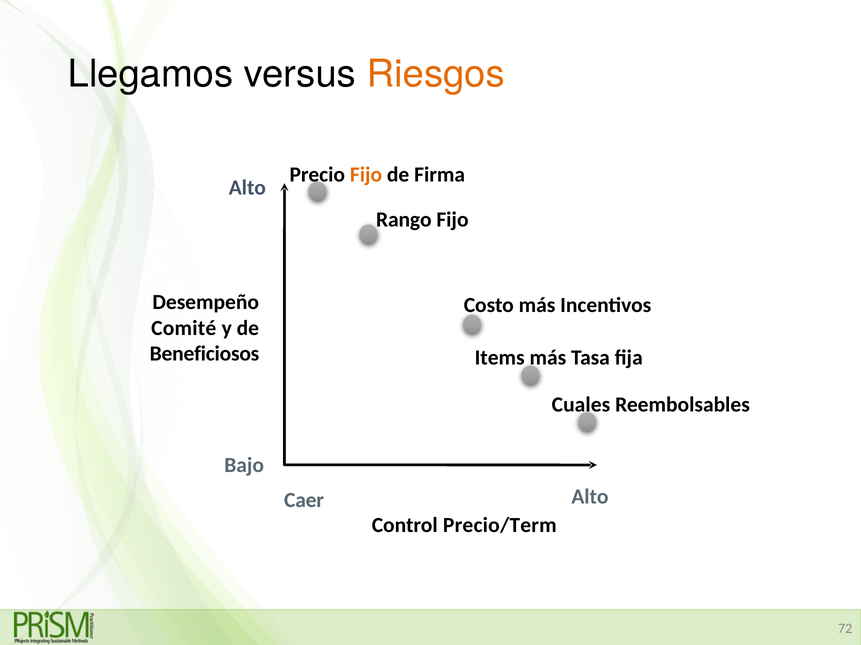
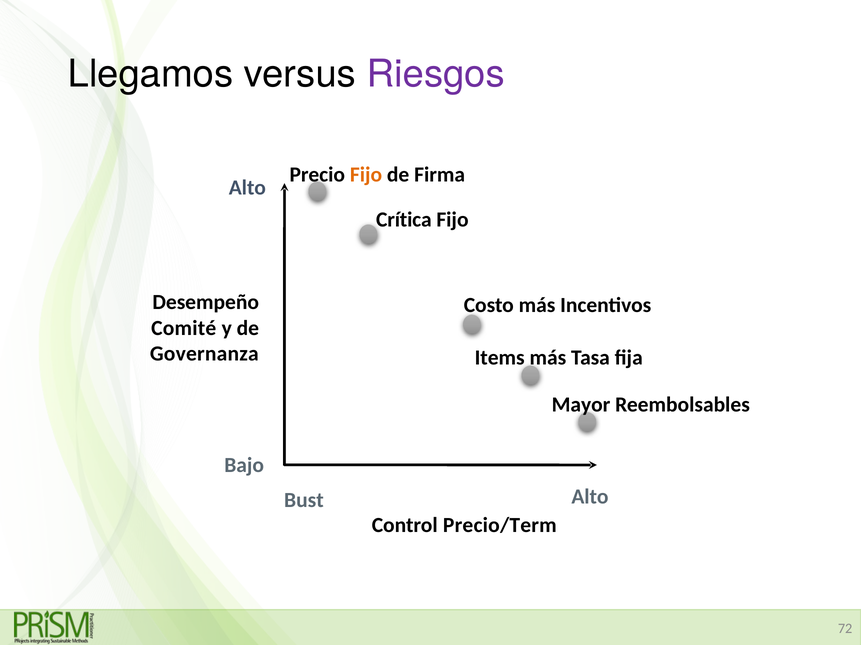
Riesgos colour: orange -> purple
Rango: Rango -> Crítica
Beneficiosos: Beneficiosos -> Governanza
Cuales: Cuales -> Mayor
Caer: Caer -> Bust
